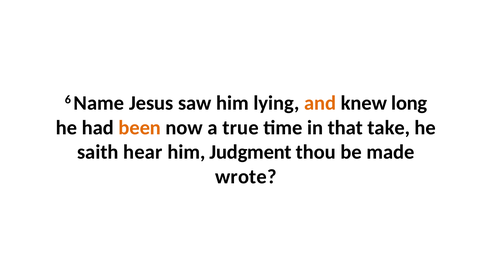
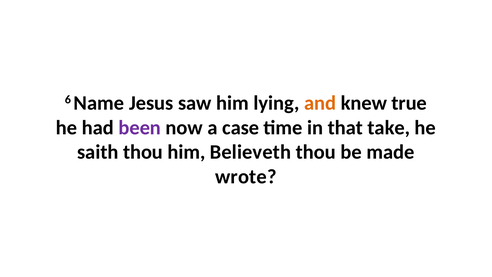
long: long -> true
been colour: orange -> purple
true: true -> case
saith hear: hear -> thou
Judgment: Judgment -> Believeth
